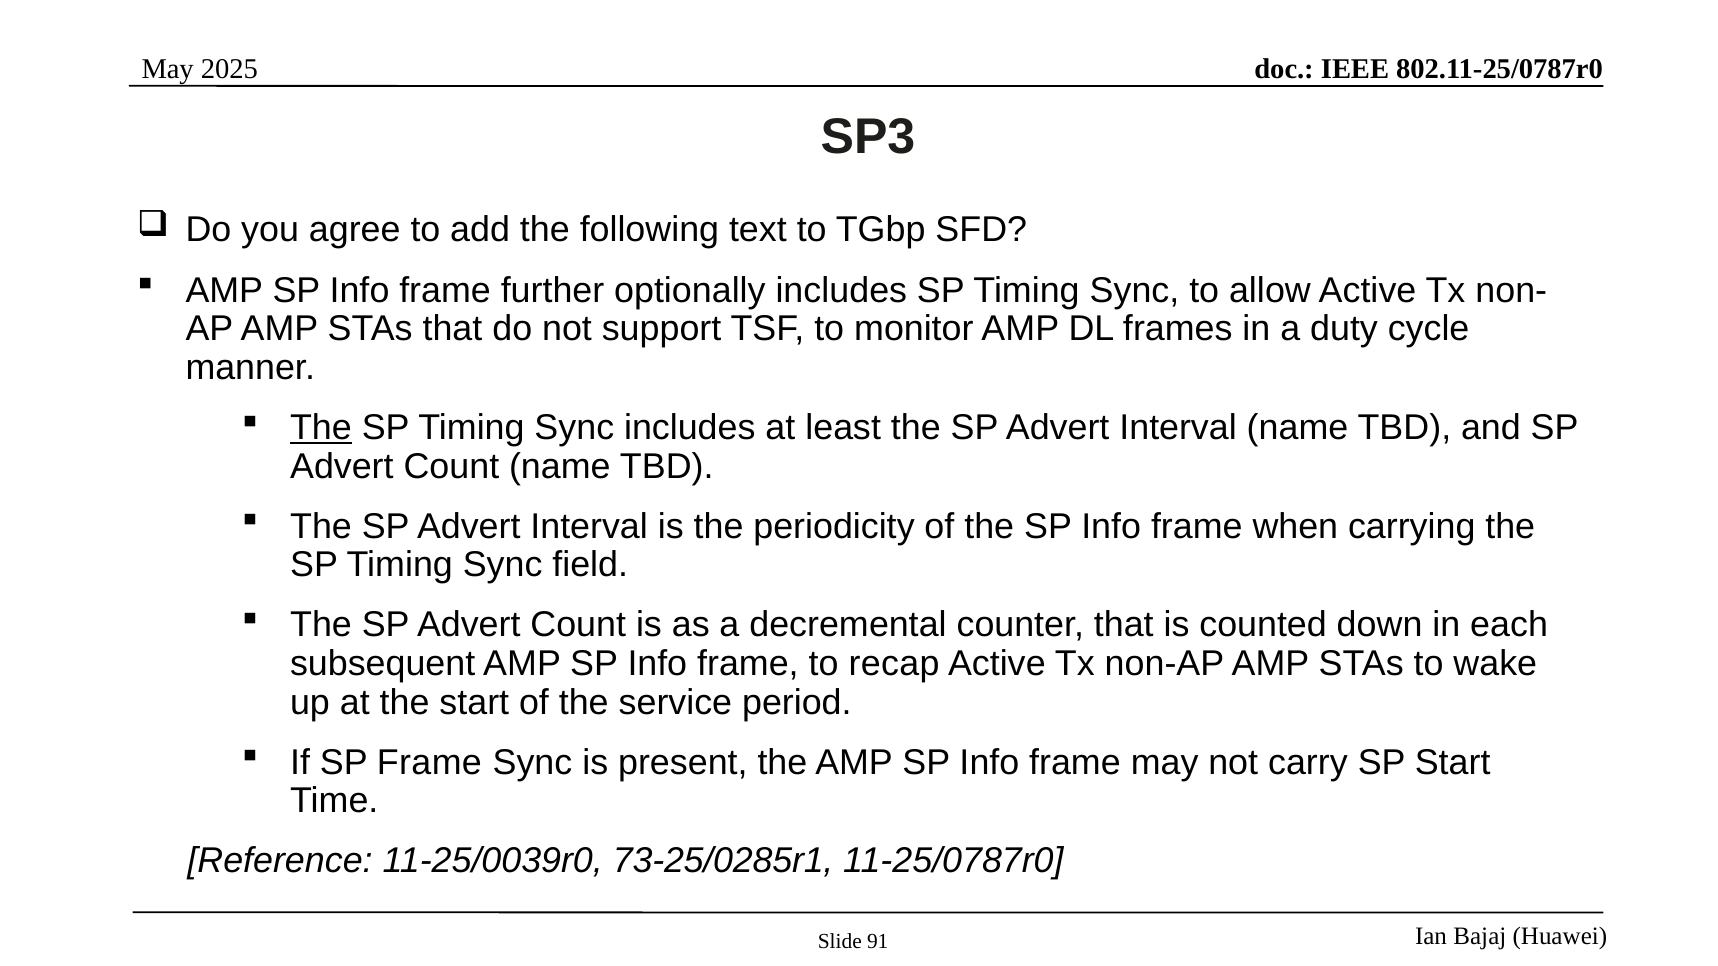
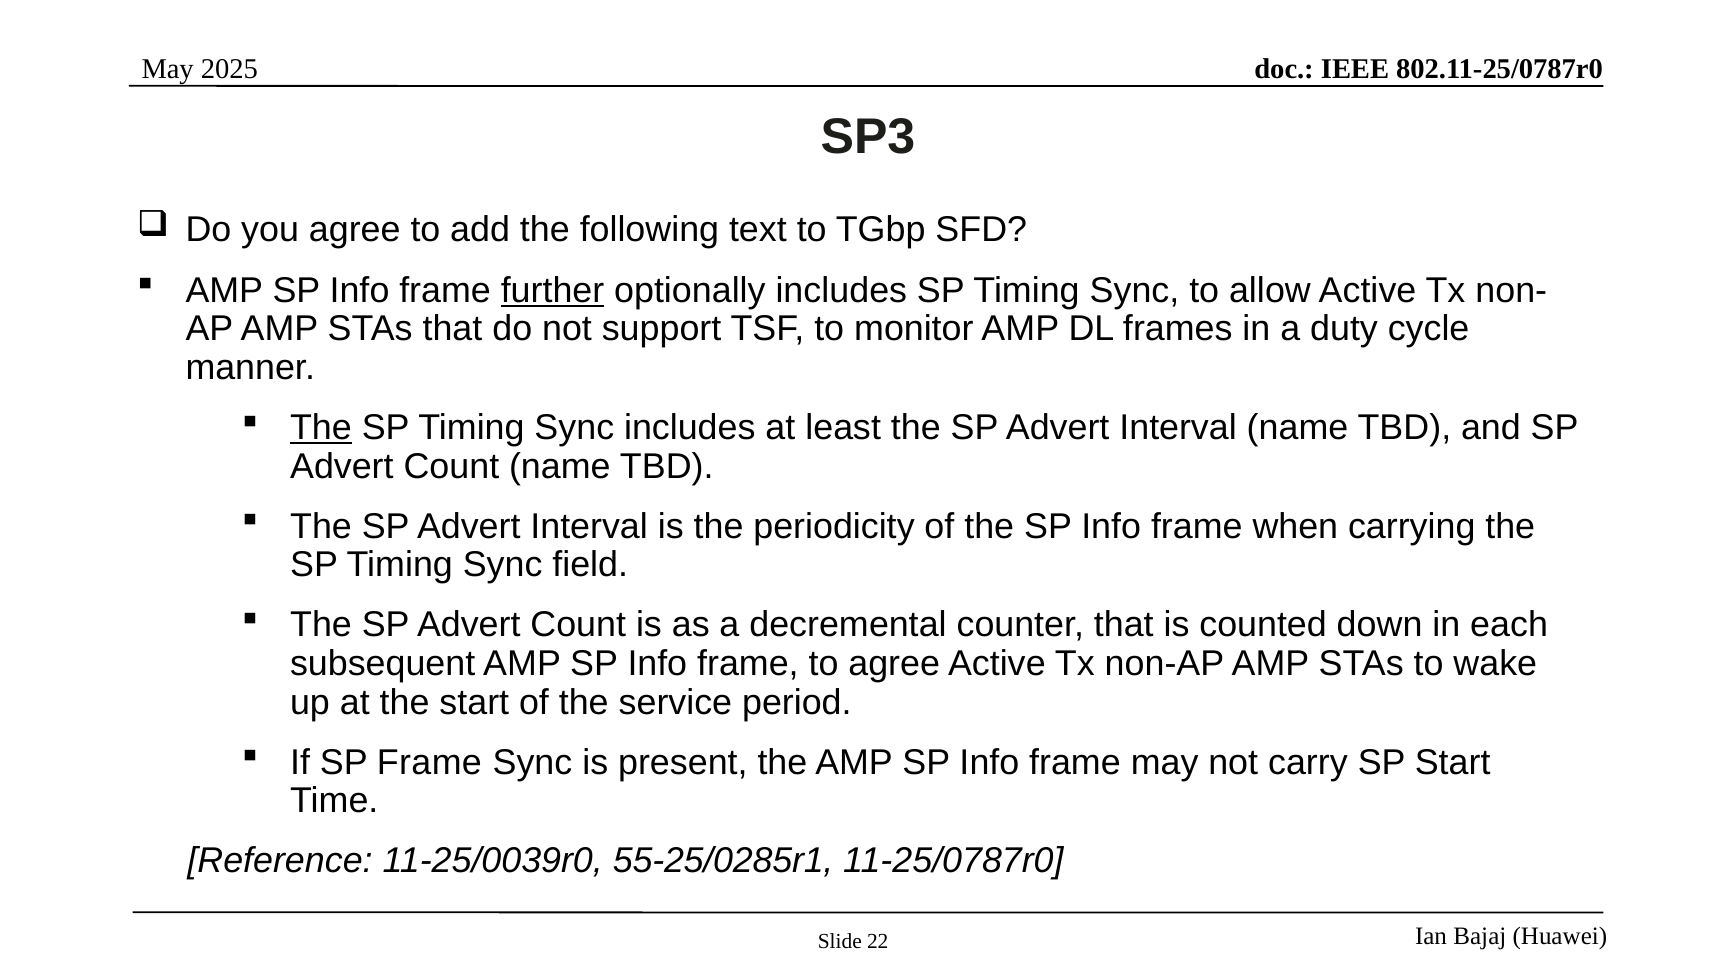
further underline: none -> present
to recap: recap -> agree
73-25/0285r1: 73-25/0285r1 -> 55-25/0285r1
91: 91 -> 22
